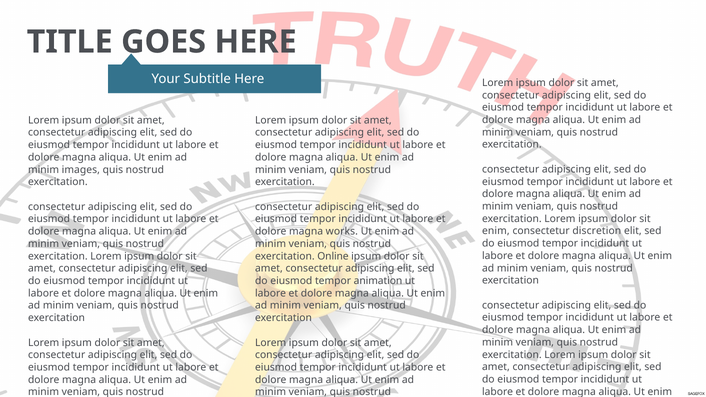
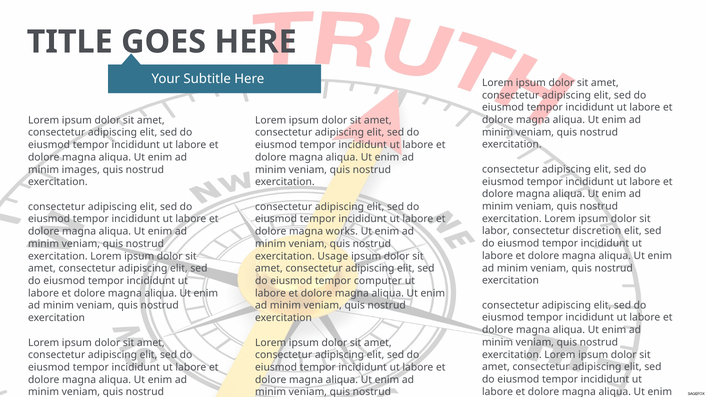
enim at (496, 231): enim -> labor
Online: Online -> Usage
animation: animation -> computer
